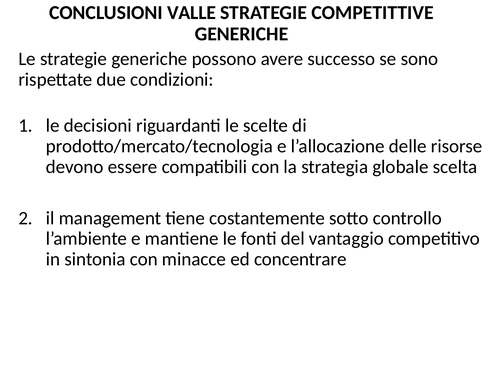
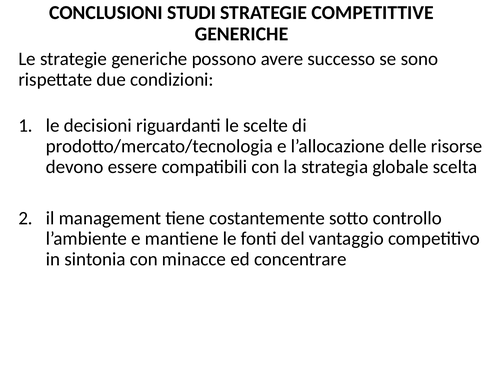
VALLE: VALLE -> STUDI
